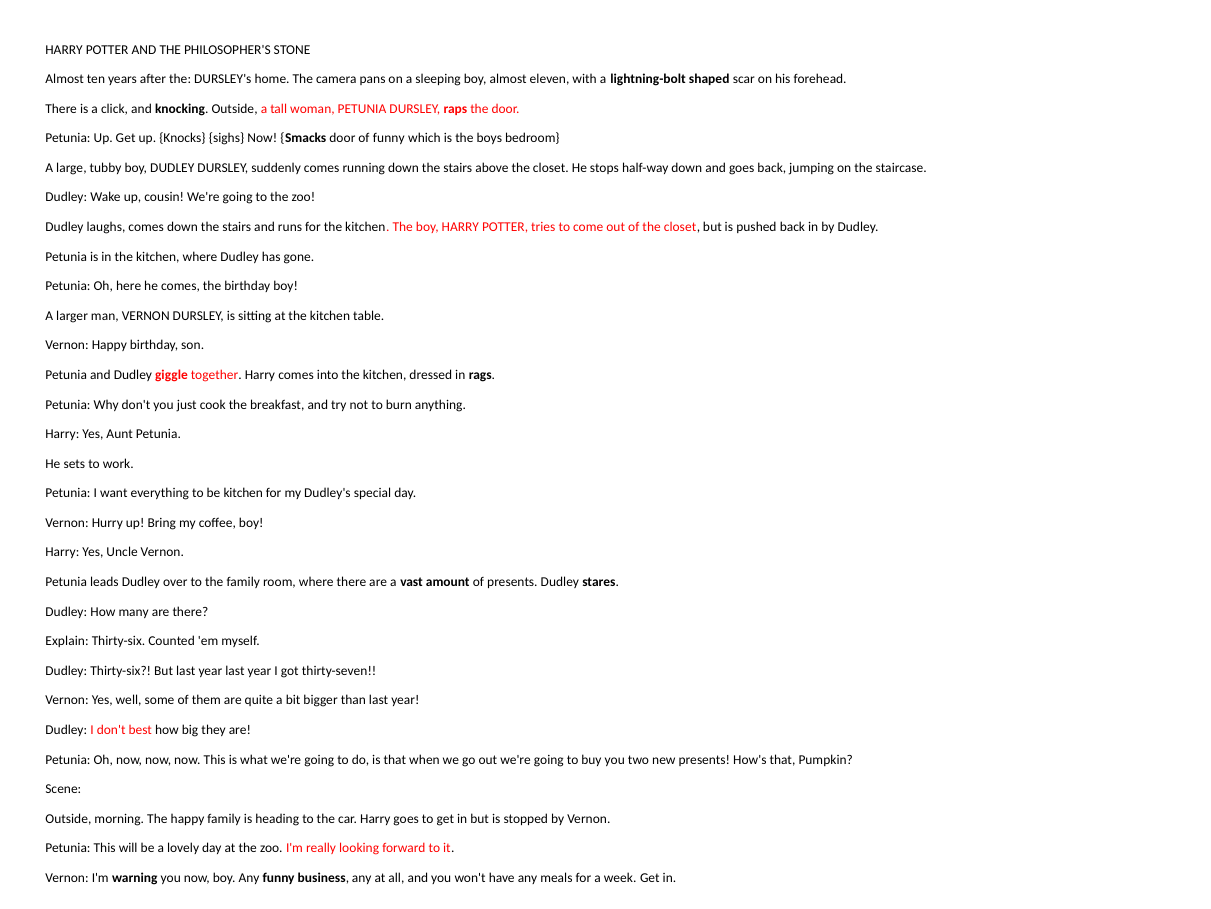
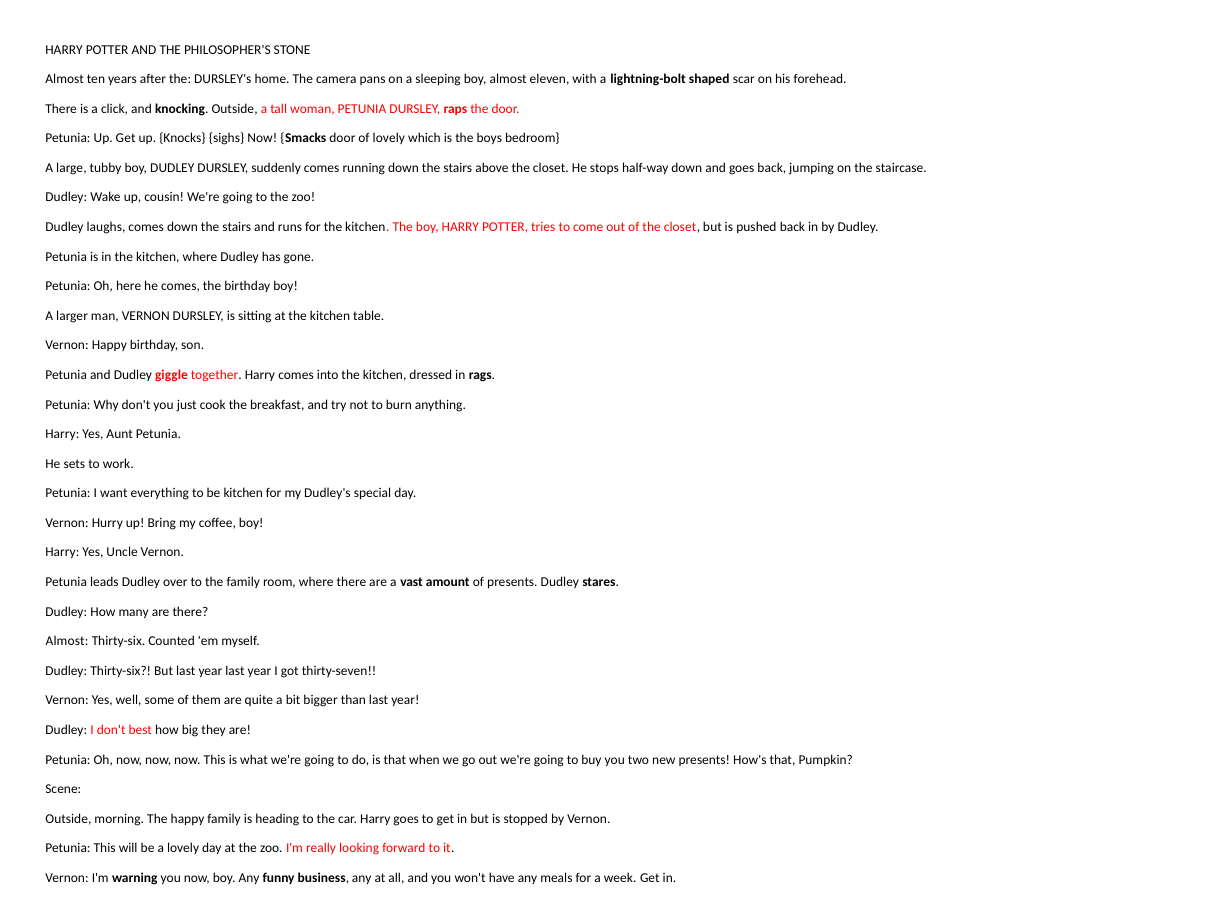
of funny: funny -> lovely
Explain at (67, 641): Explain -> Almost
